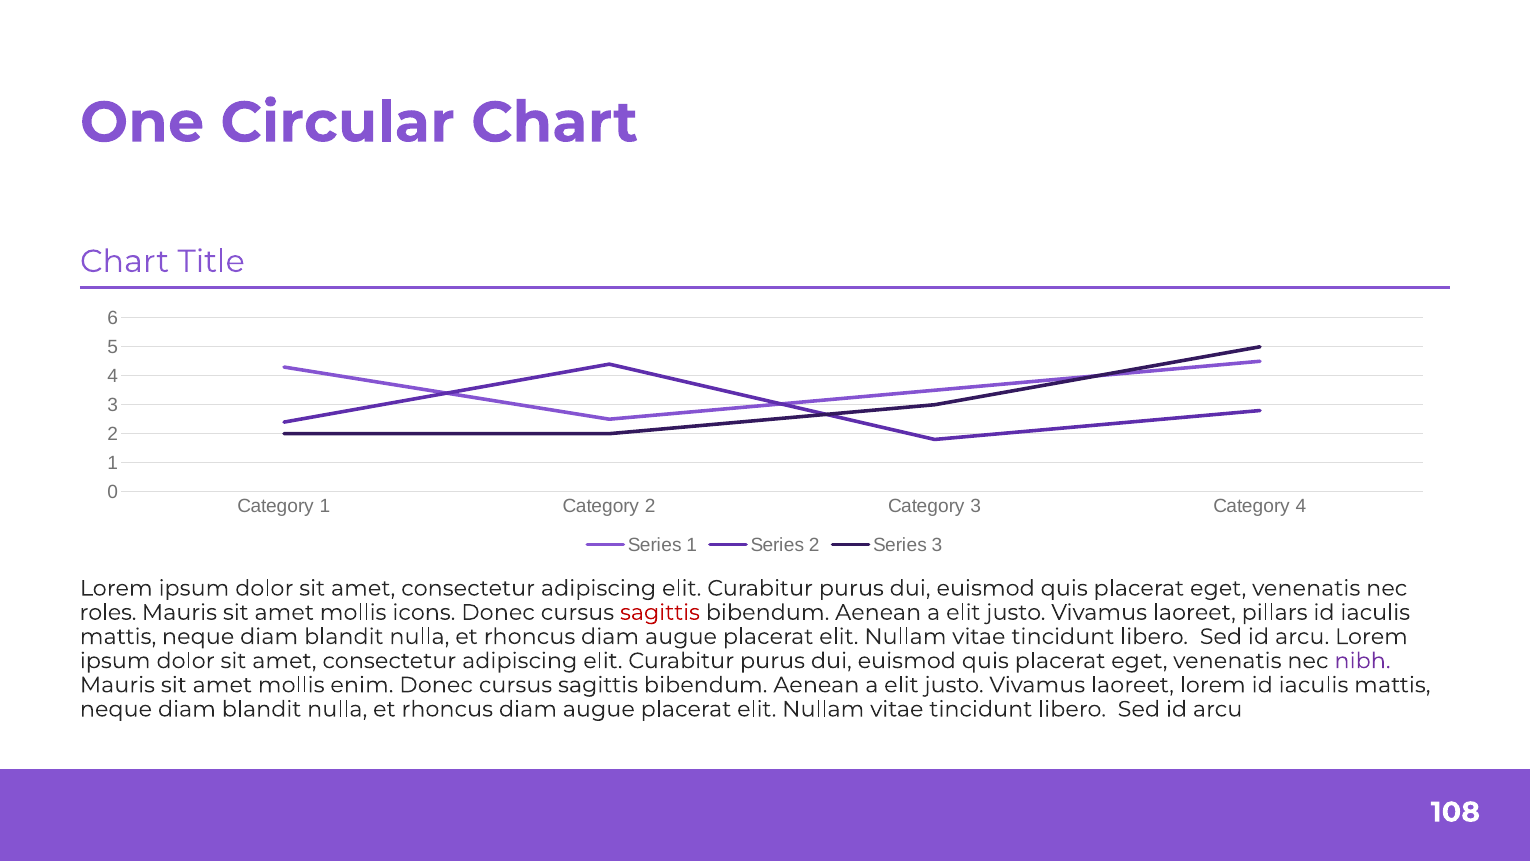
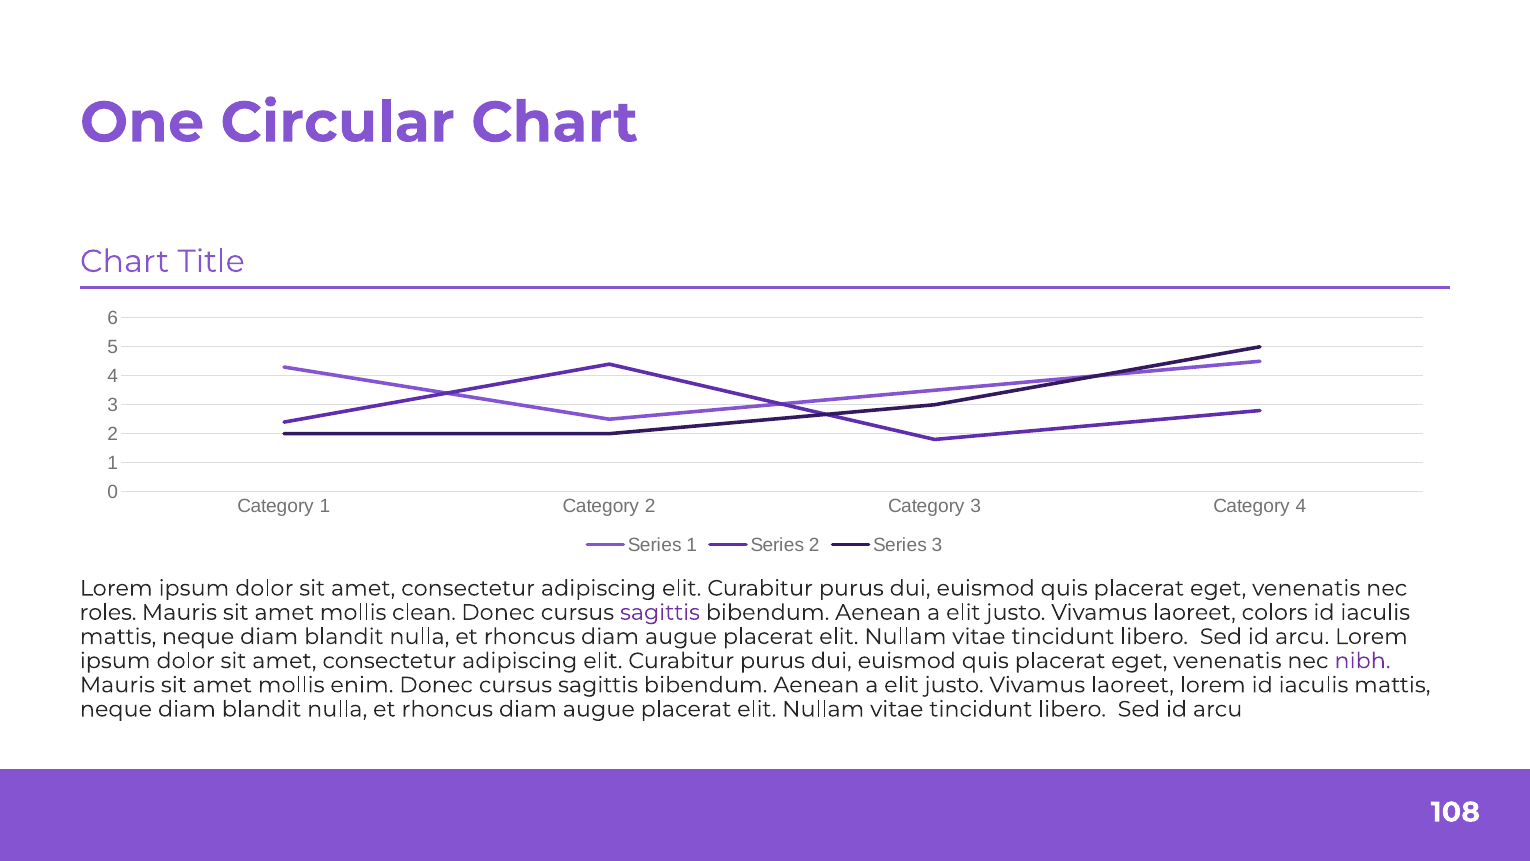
icons: icons -> clean
sagittis at (660, 612) colour: red -> purple
pillars: pillars -> colors
